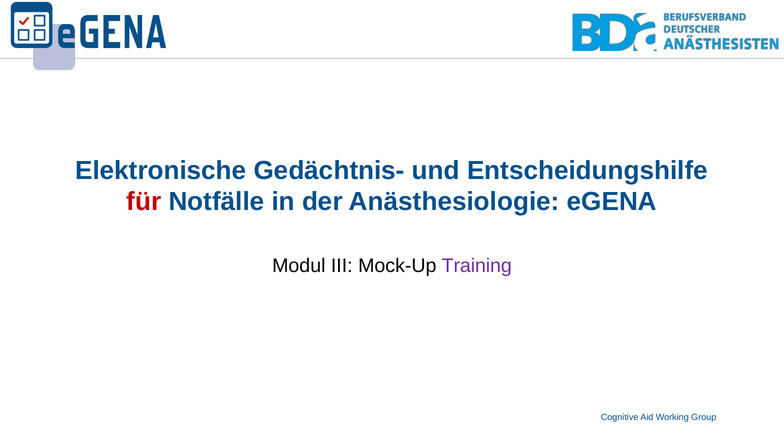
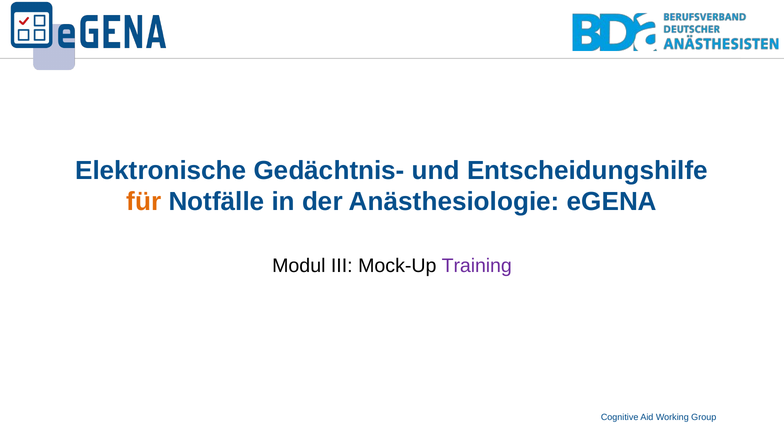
für colour: red -> orange
